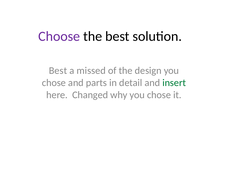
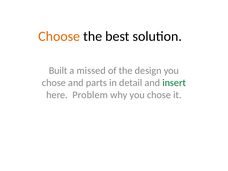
Choose colour: purple -> orange
Best at (58, 71): Best -> Built
Changed: Changed -> Problem
